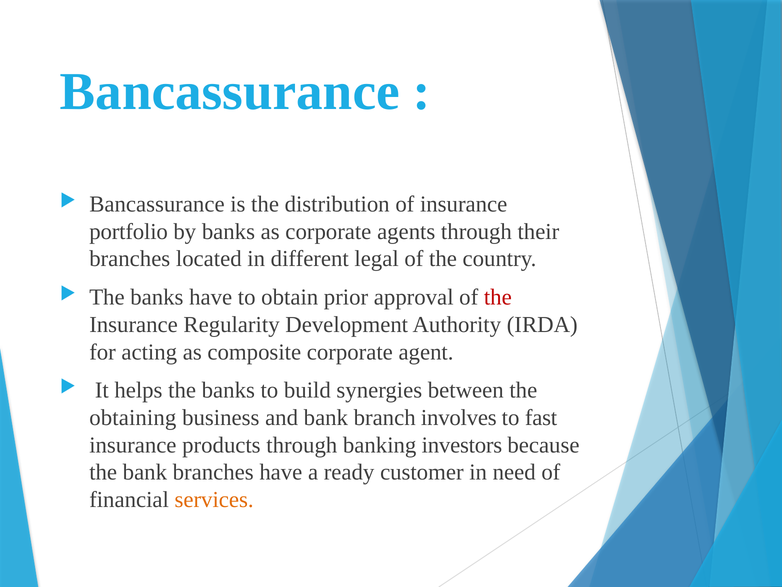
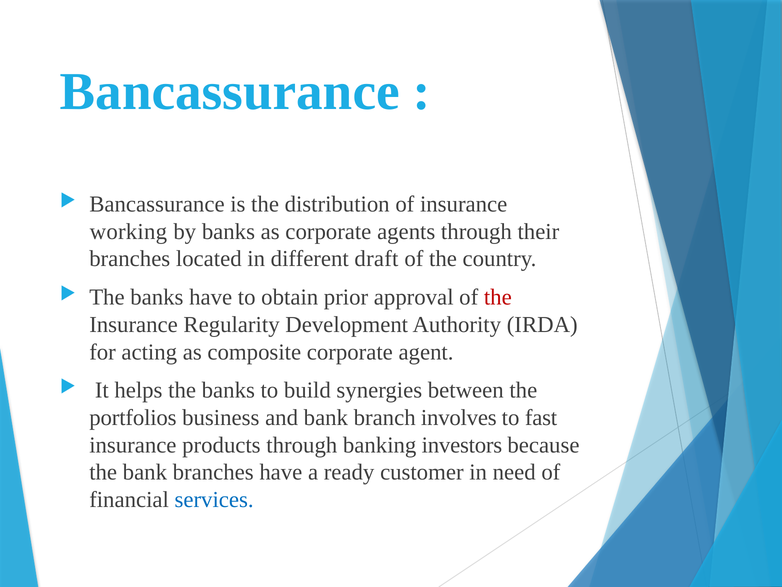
portfolio: portfolio -> working
legal: legal -> draft
obtaining: obtaining -> portfolios
services colour: orange -> blue
